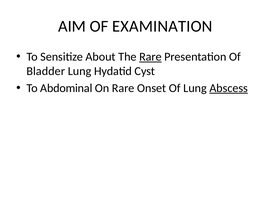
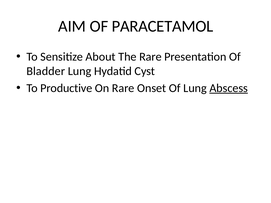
EXAMINATION: EXAMINATION -> PARACETAMOL
Rare at (150, 57) underline: present -> none
Abdominal: Abdominal -> Productive
